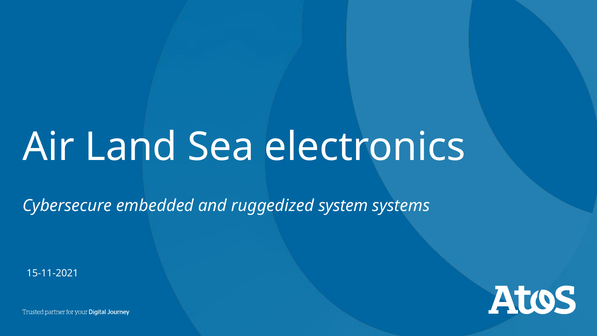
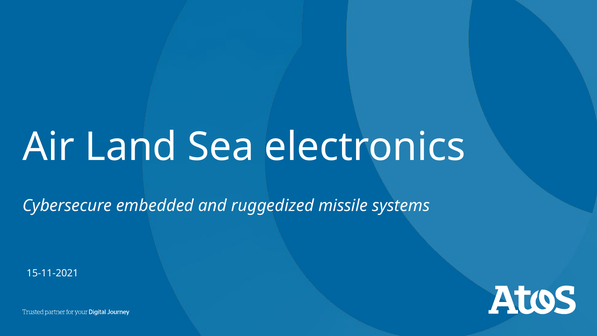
system: system -> missile
